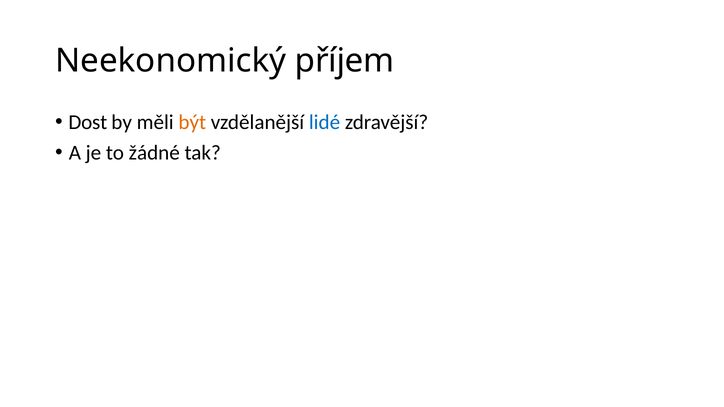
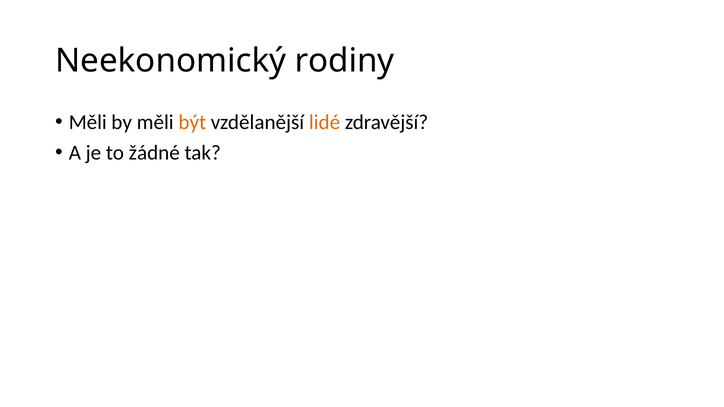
příjem: příjem -> rodiny
Dost at (88, 122): Dost -> Měli
lidé colour: blue -> orange
